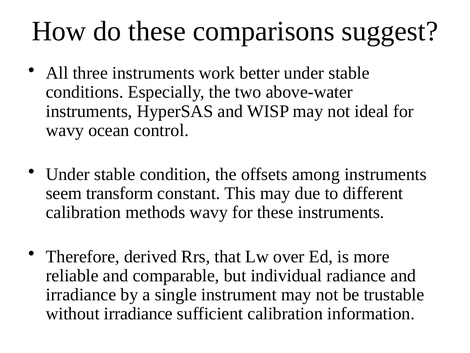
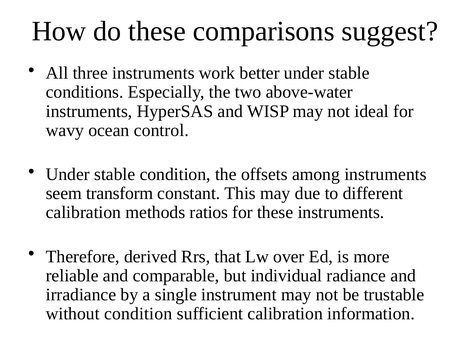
methods wavy: wavy -> ratios
without irradiance: irradiance -> condition
